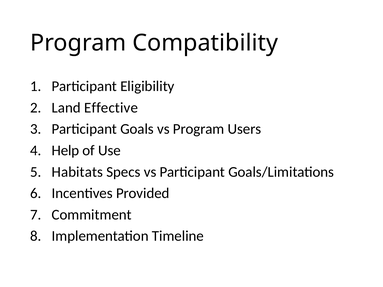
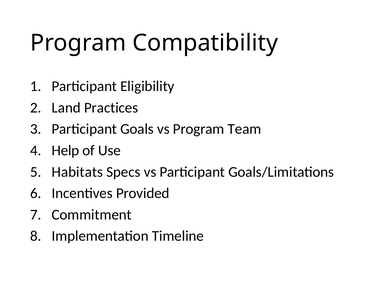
Effective: Effective -> Practices
Users: Users -> Team
